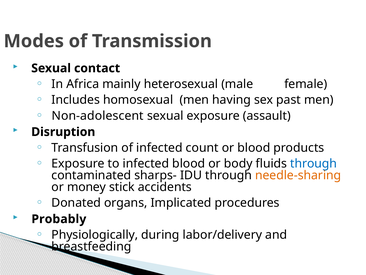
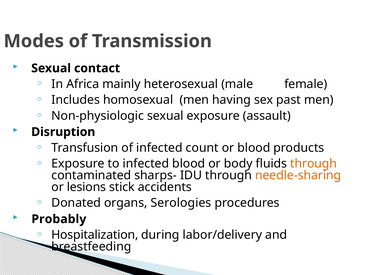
Non-adolescent: Non-adolescent -> Non-physiologic
through at (314, 163) colour: blue -> orange
money: money -> lesions
Implicated: Implicated -> Serologies
Physiologically: Physiologically -> Hospitalization
